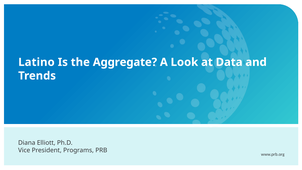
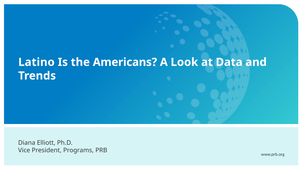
Aggregate: Aggregate -> Americans
